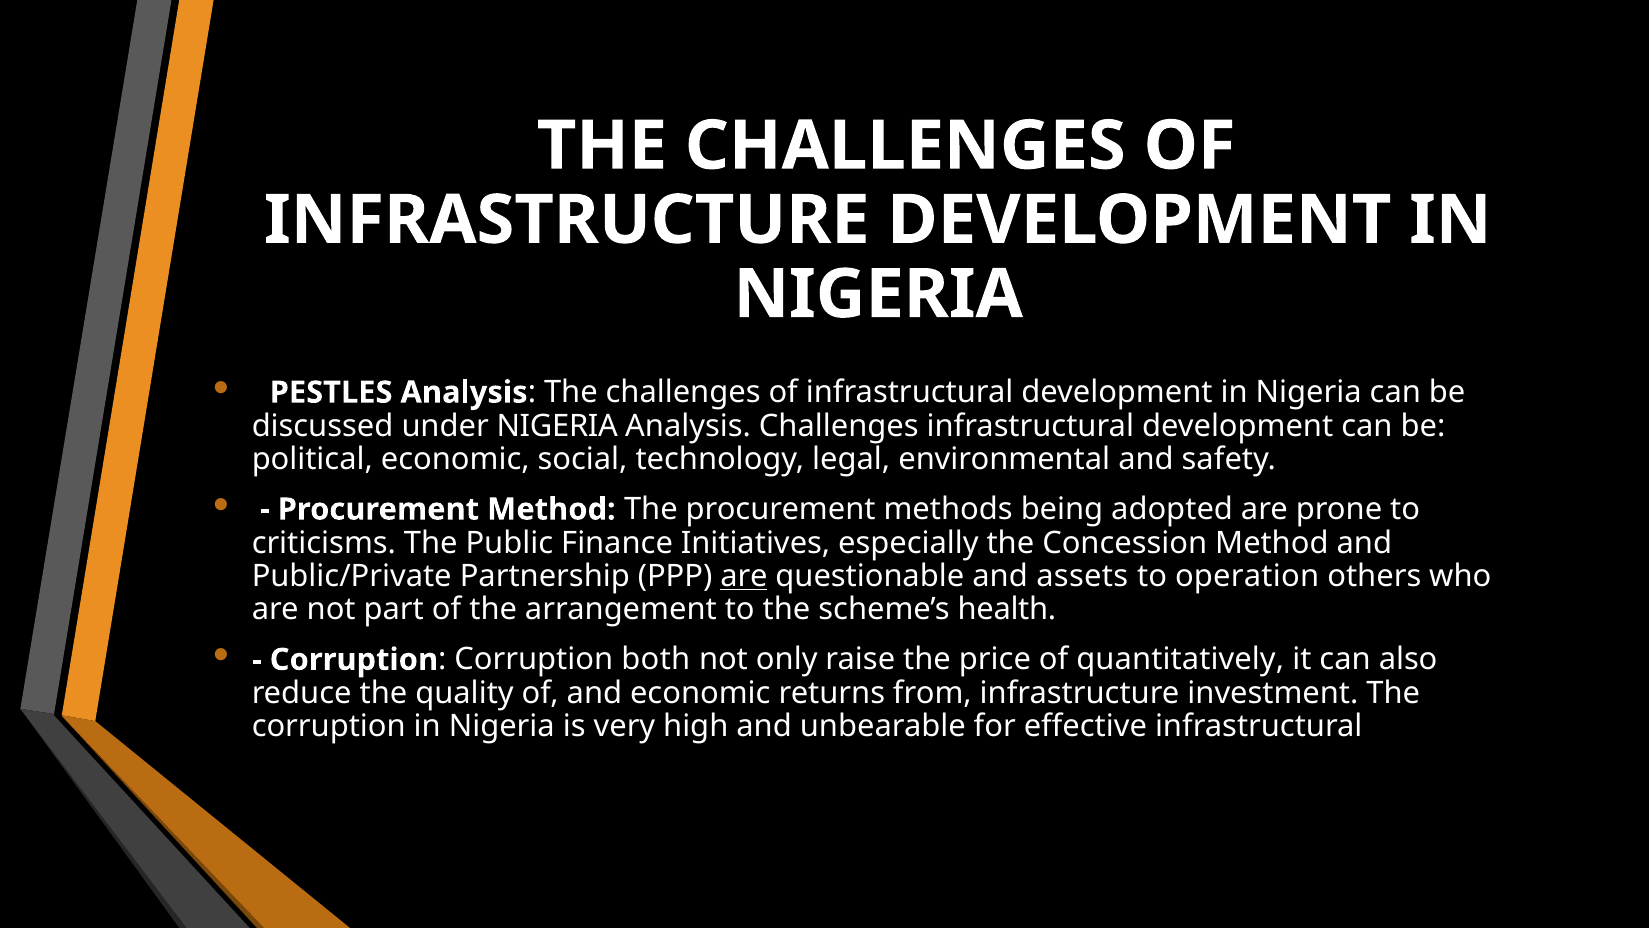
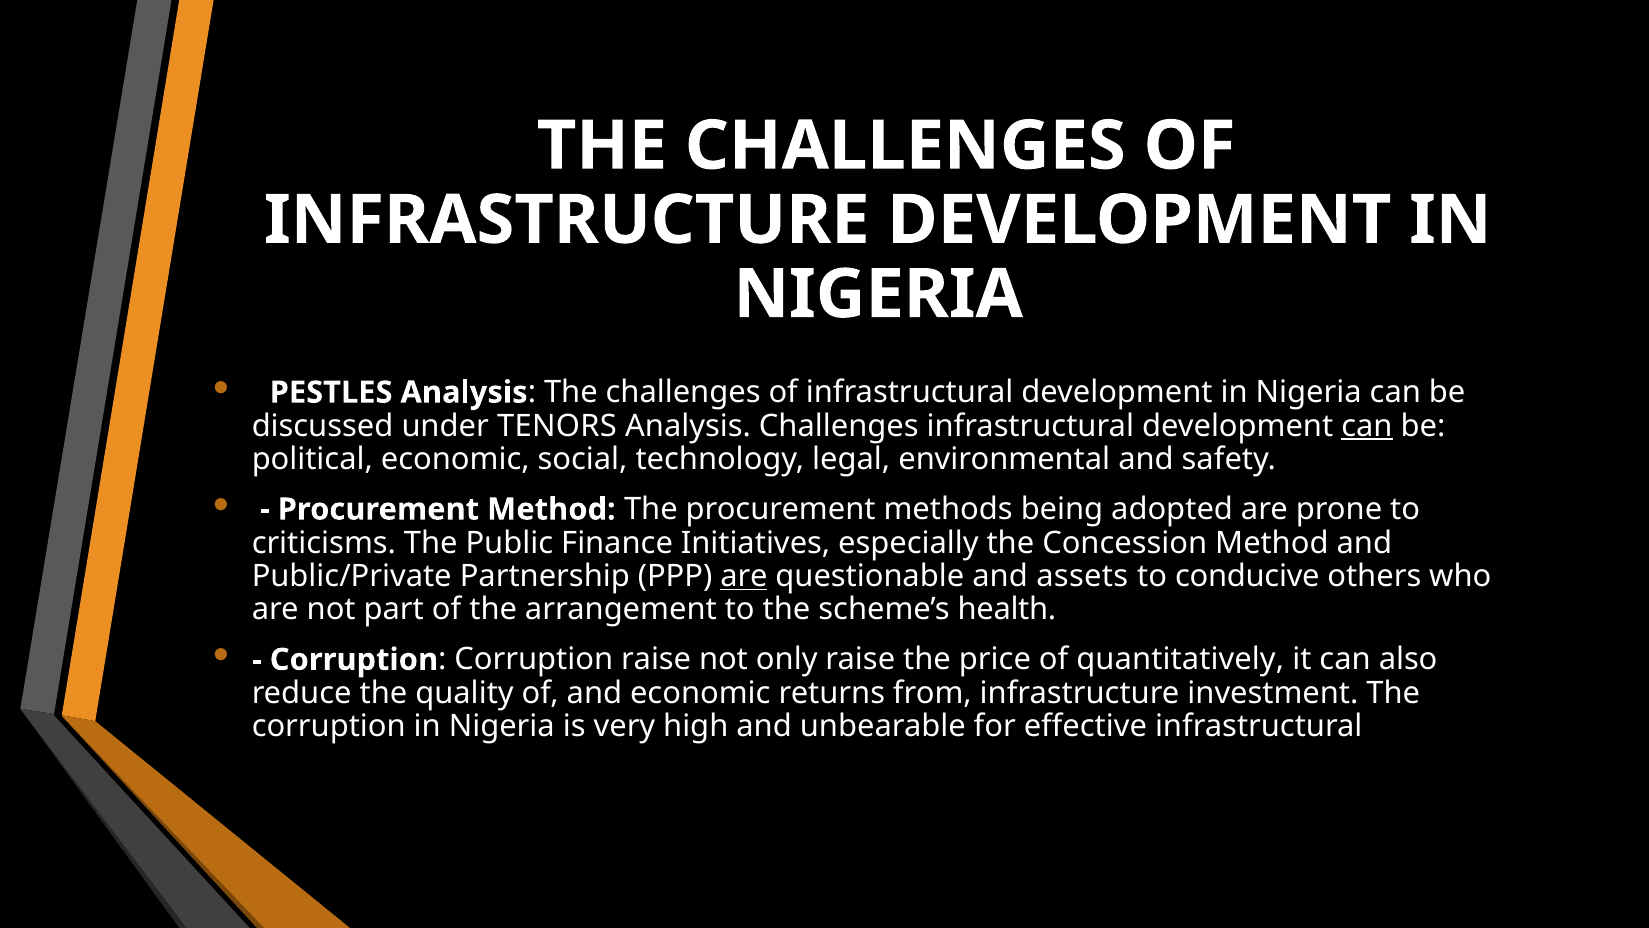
under NIGERIA: NIGERIA -> TENORS
can at (1367, 426) underline: none -> present
operation: operation -> conducive
Corruption both: both -> raise
